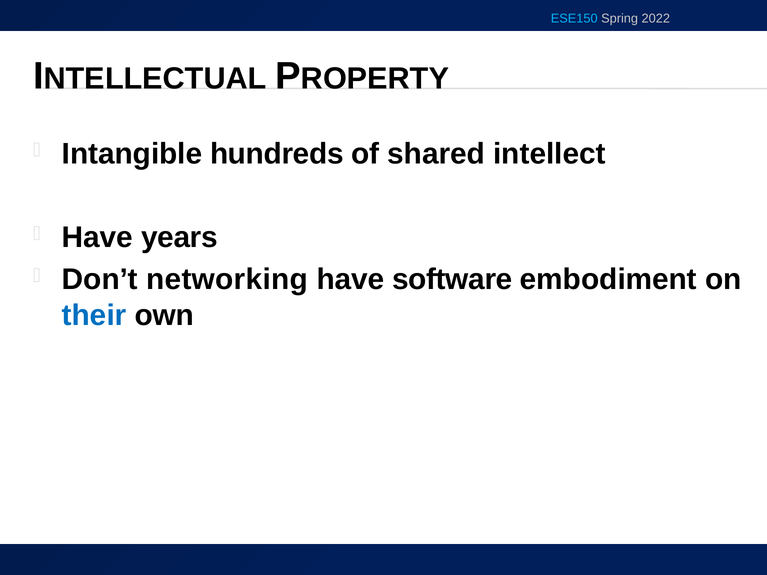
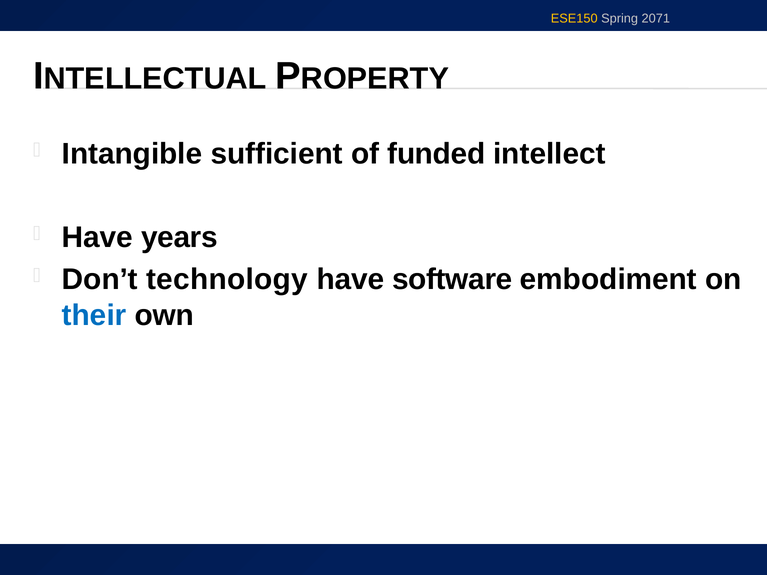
ESE150 colour: light blue -> yellow
2022: 2022 -> 2071
hundreds: hundreds -> sufficient
shared: shared -> funded
networking: networking -> technology
